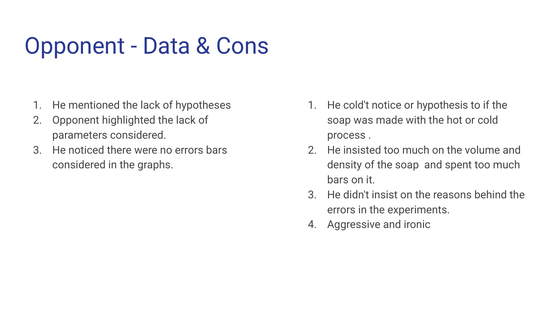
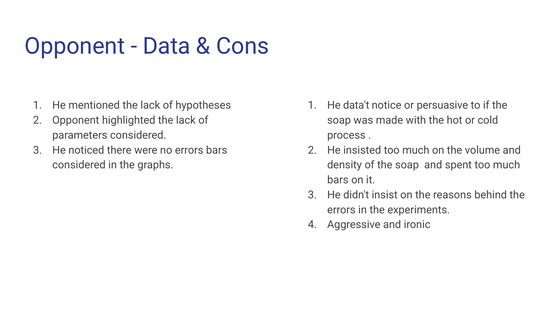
cold't: cold't -> data't
hypothesis: hypothesis -> persuasive
